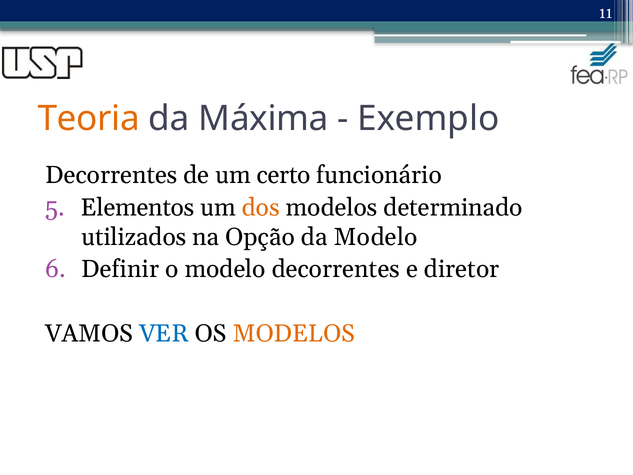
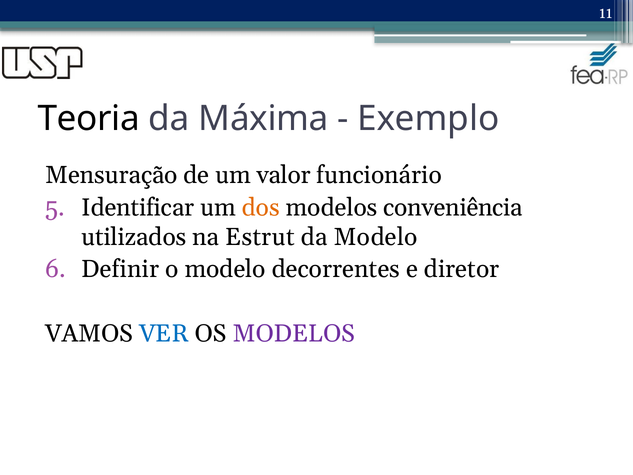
Teoria colour: orange -> black
Decorrentes at (112, 175): Decorrentes -> Mensuração
certo: certo -> valor
Elementos: Elementos -> Identificar
determinado: determinado -> conveniência
Opção: Opção -> Estrut
MODELOS at (294, 333) colour: orange -> purple
